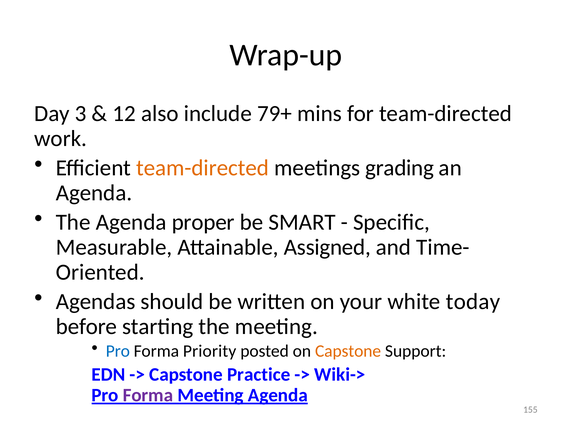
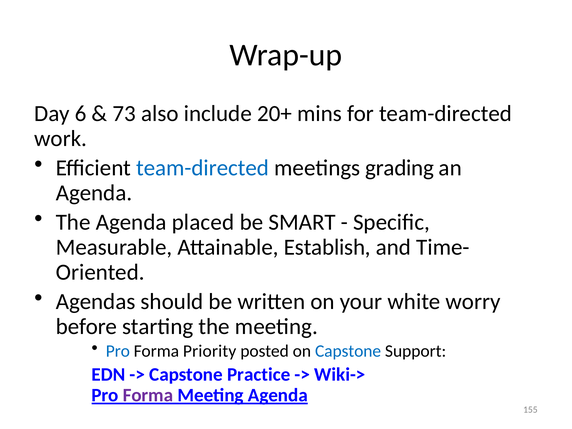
3: 3 -> 6
12: 12 -> 73
79+: 79+ -> 20+
team-directed at (203, 168) colour: orange -> blue
proper: proper -> placed
Assigned: Assigned -> Establish
today: today -> worry
Capstone at (348, 351) colour: orange -> blue
